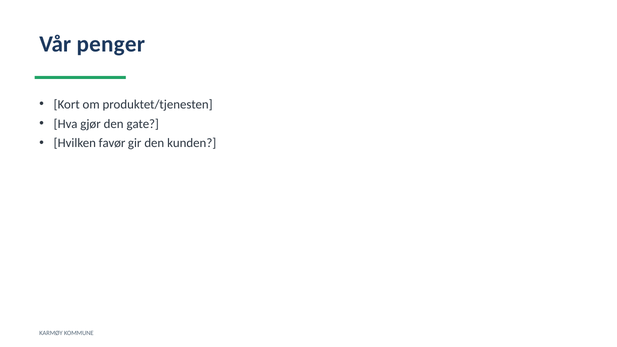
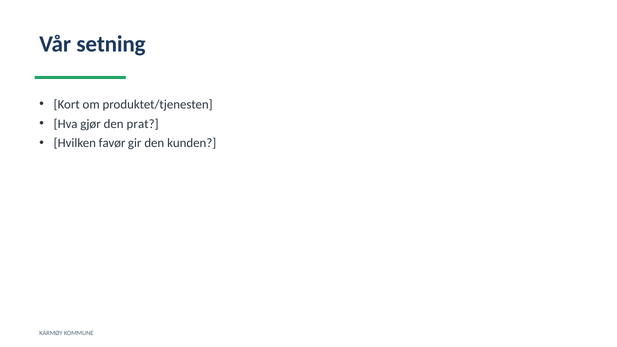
penger: penger -> setning
gate: gate -> prat
